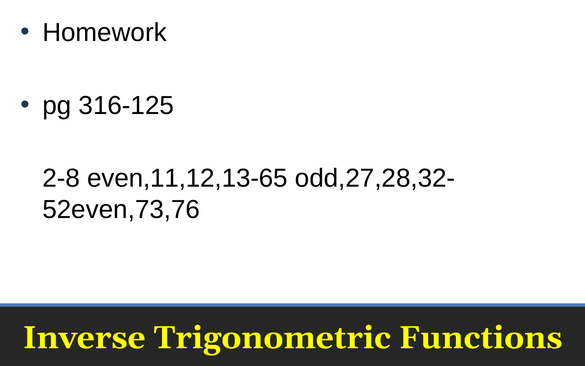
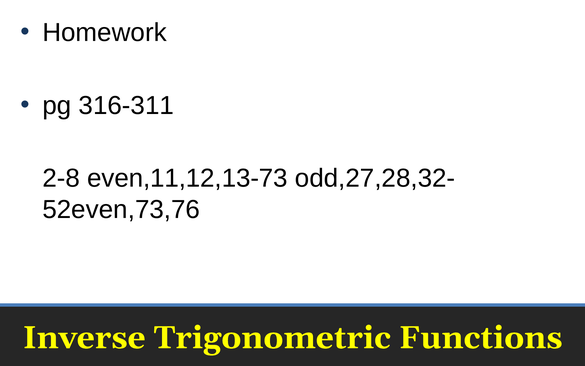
316-125: 316-125 -> 316-311
even,11,12,13-65: even,11,12,13-65 -> even,11,12,13-73
